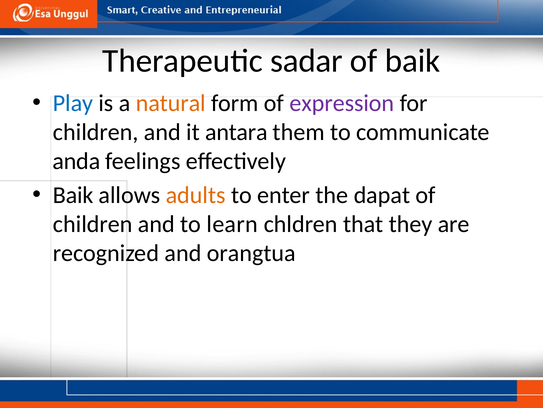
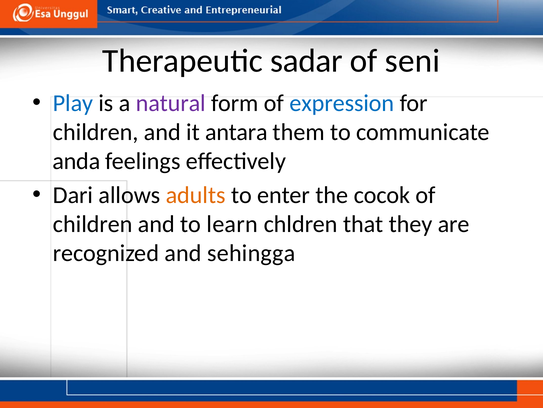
of baik: baik -> seni
natural colour: orange -> purple
expression colour: purple -> blue
Baik at (73, 195): Baik -> Dari
dapat: dapat -> cocok
orangtua: orangtua -> sehingga
